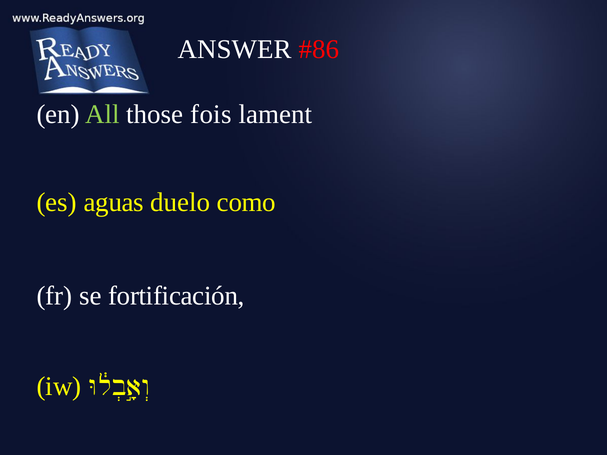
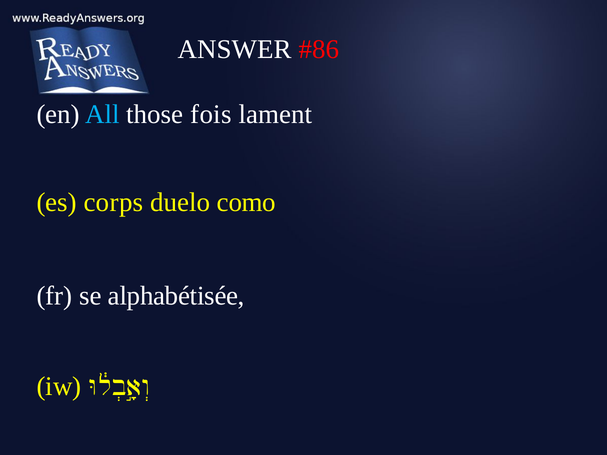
All colour: light green -> light blue
aguas: aguas -> corps
fortificación: fortificación -> alphabétisée
